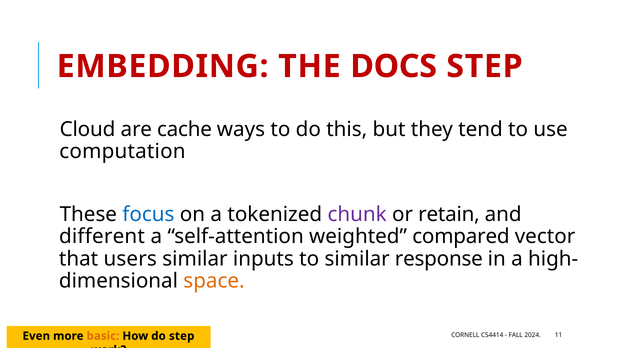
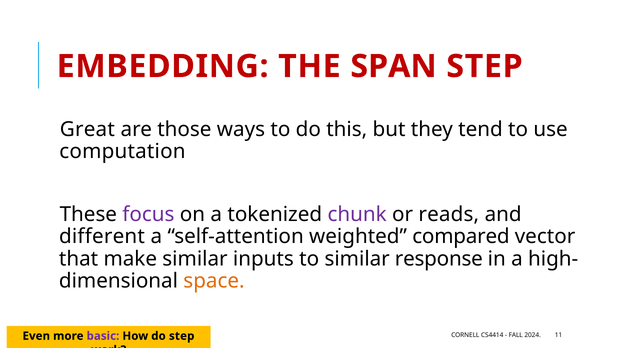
DOCS: DOCS -> SPAN
Cloud: Cloud -> Great
cache: cache -> those
focus colour: blue -> purple
retain: retain -> reads
users: users -> make
basic colour: orange -> purple
